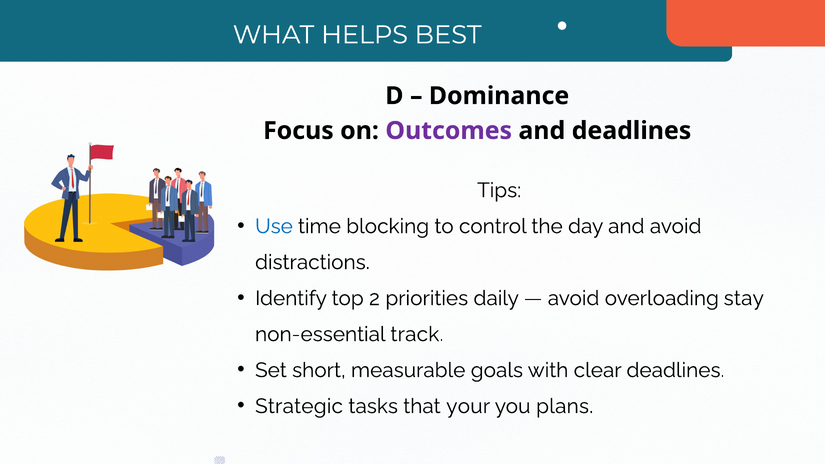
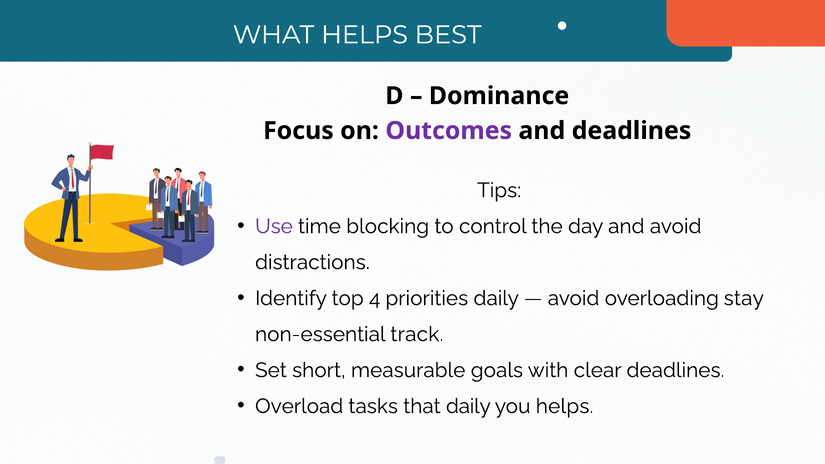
Use colour: blue -> purple
2: 2 -> 4
Strategic: Strategic -> Overload
that your: your -> daily
you plans: plans -> helps
